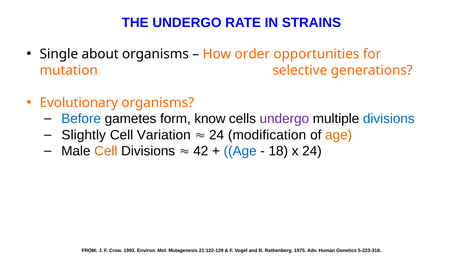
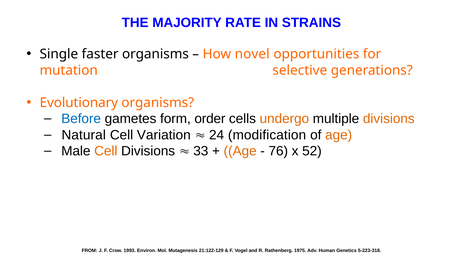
THE UNDERGO: UNDERGO -> MAJORITY
about: about -> faster
order: order -> novel
know: know -> order
undergo at (284, 119) colour: purple -> orange
divisions at (389, 119) colour: blue -> orange
Slightly: Slightly -> Natural
42: 42 -> 33
Age at (240, 151) colour: blue -> orange
18: 18 -> 76
x 24: 24 -> 52
